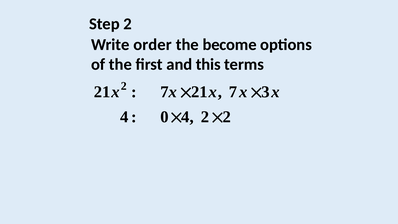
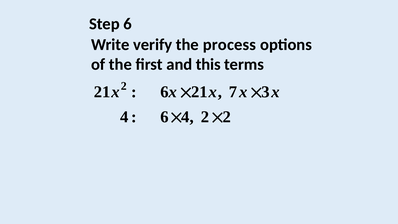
Step 2: 2 -> 6
order: order -> verify
become: become -> process
7 at (164, 92): 7 -> 6
0 at (164, 117): 0 -> 6
